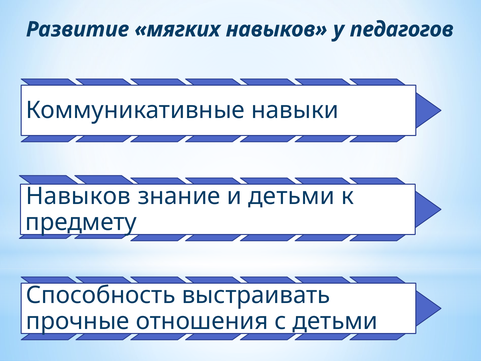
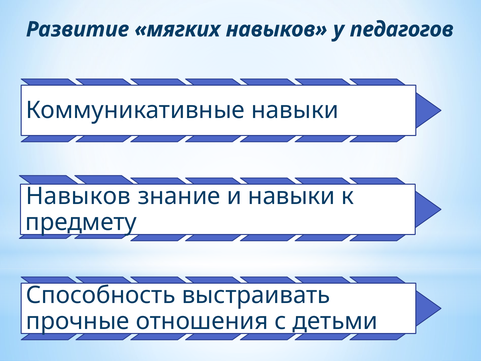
и детьми: детьми -> навыки
